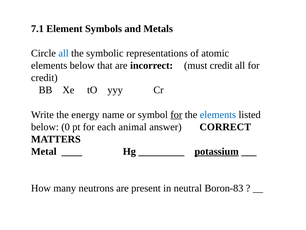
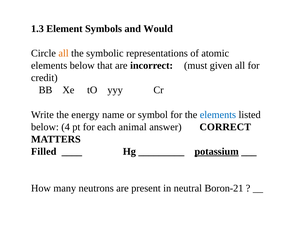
7.1: 7.1 -> 1.3
Metals: Metals -> Would
all at (64, 53) colour: blue -> orange
must credit: credit -> given
for at (176, 114) underline: present -> none
0: 0 -> 4
Metal: Metal -> Filled
Boron-83: Boron-83 -> Boron-21
